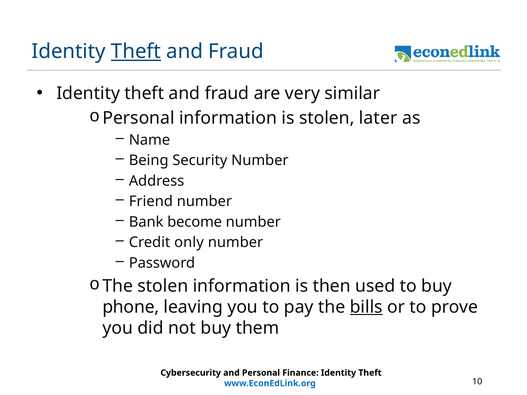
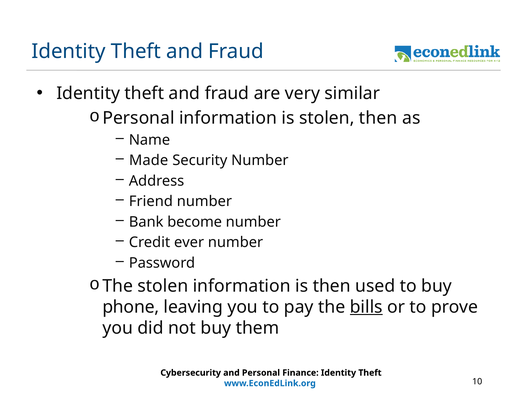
Theft at (136, 51) underline: present -> none
stolen later: later -> then
Being: Being -> Made
only: only -> ever
